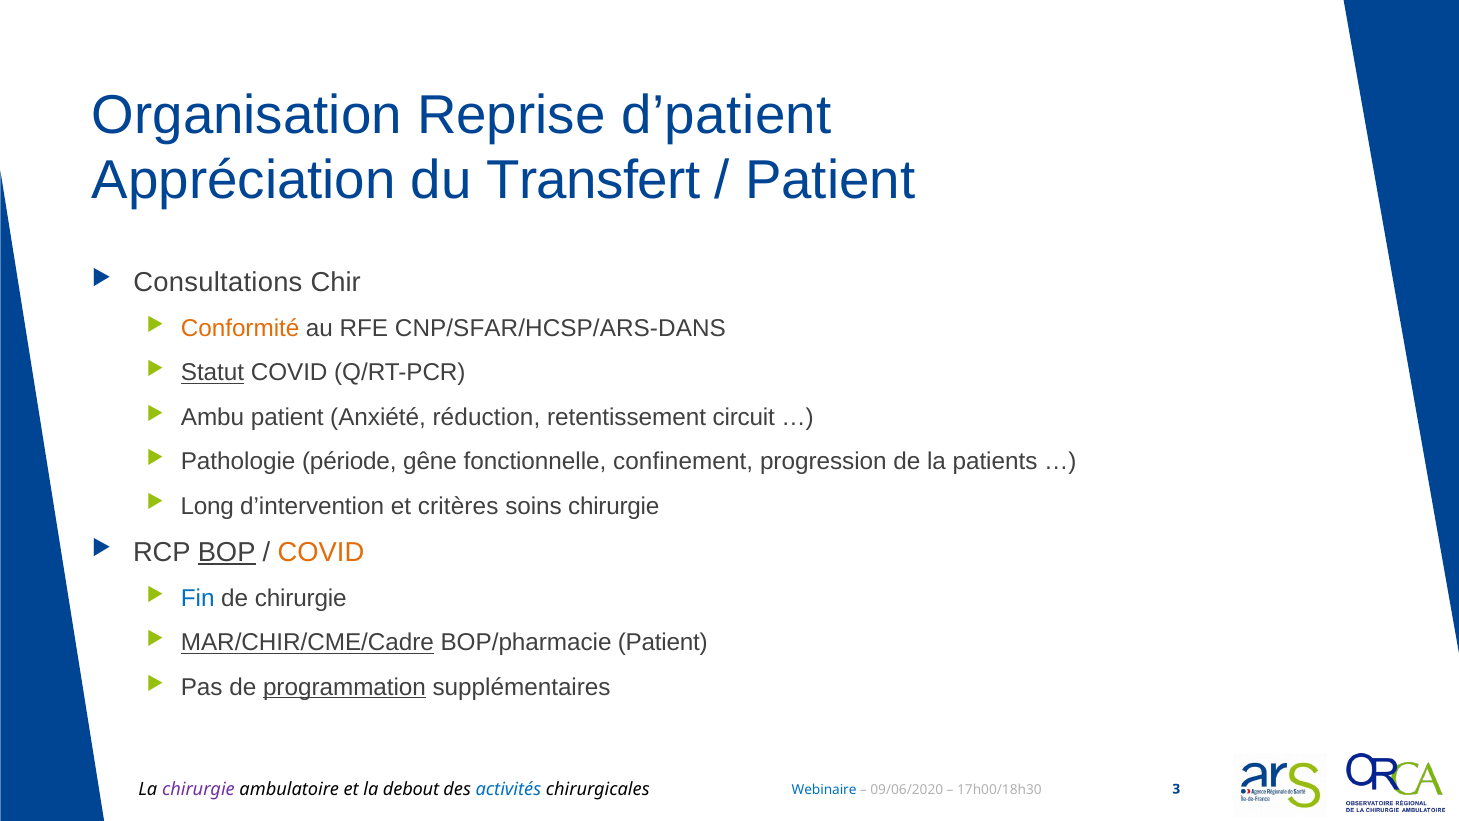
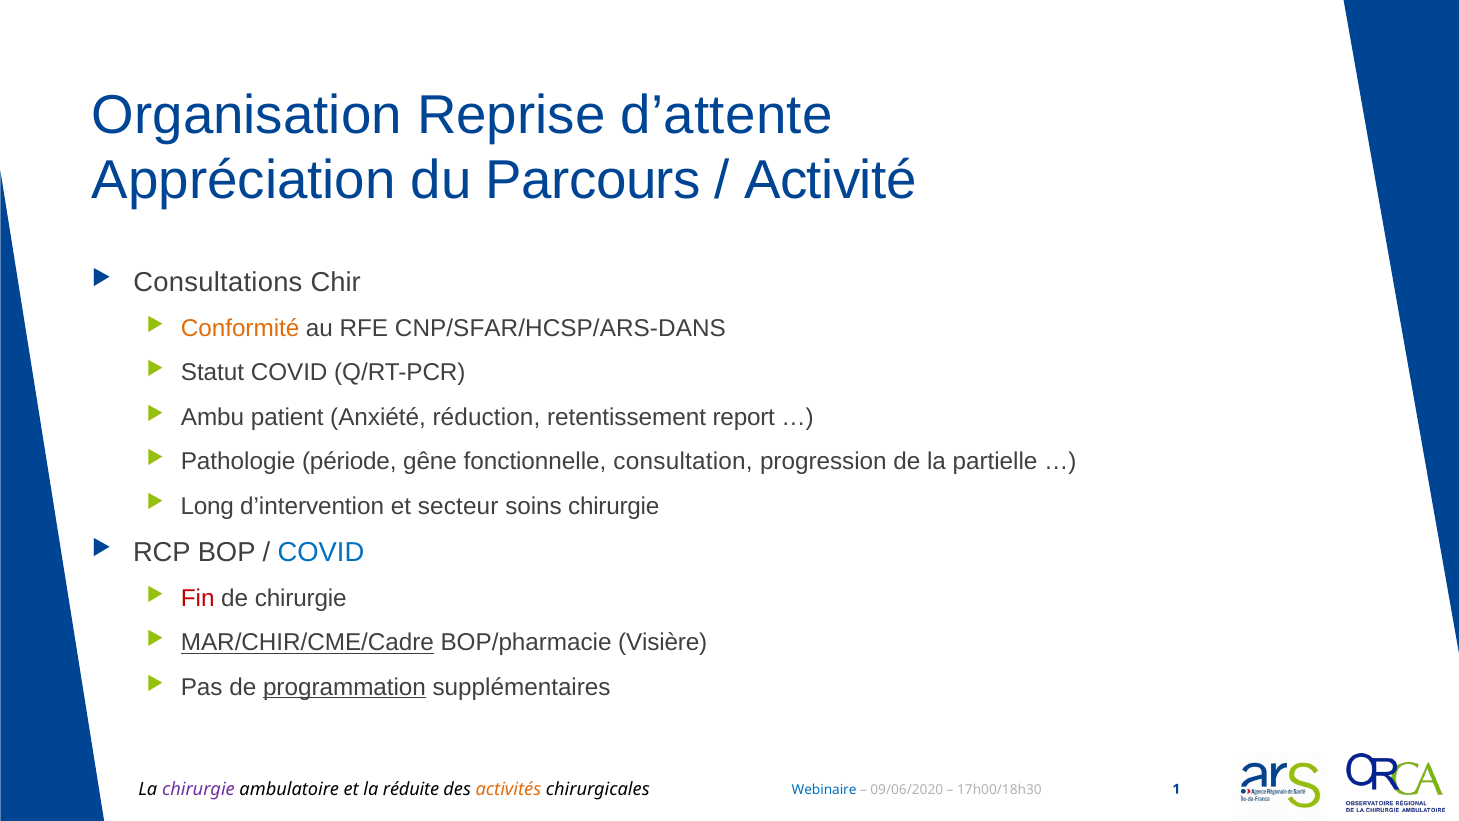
d’patient: d’patient -> d’attente
Transfert: Transfert -> Parcours
Patient at (830, 181): Patient -> Activité
Statut underline: present -> none
circuit: circuit -> report
confinement: confinement -> consultation
patients: patients -> partielle
critères: critères -> secteur
BOP underline: present -> none
COVID at (321, 552) colour: orange -> blue
Fin colour: blue -> red
BOP/pharmacie Patient: Patient -> Visière
debout: debout -> réduite
activités colour: blue -> orange
3: 3 -> 1
